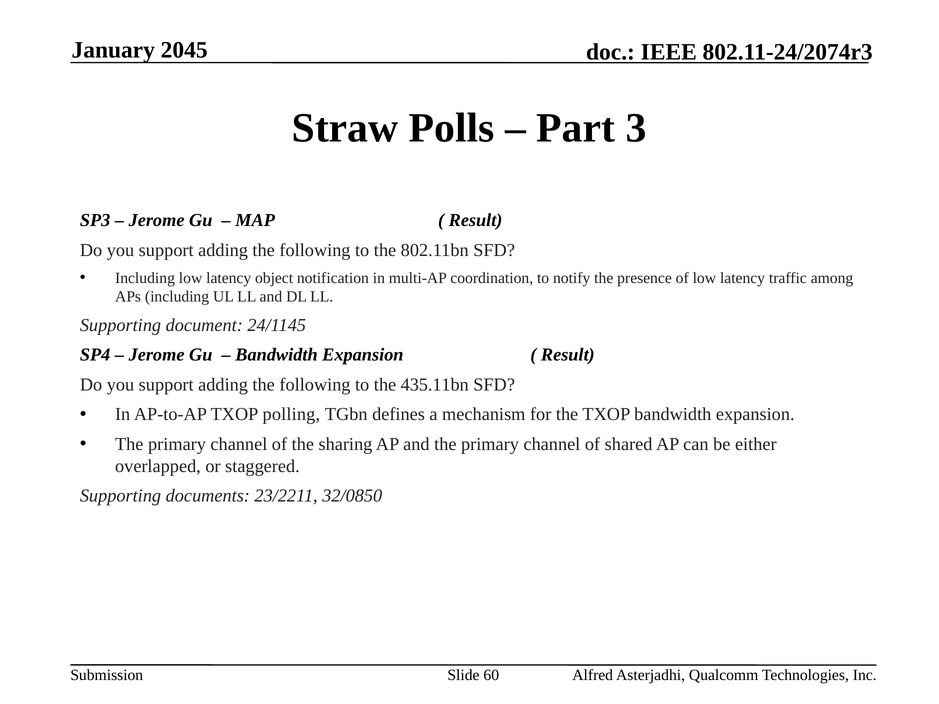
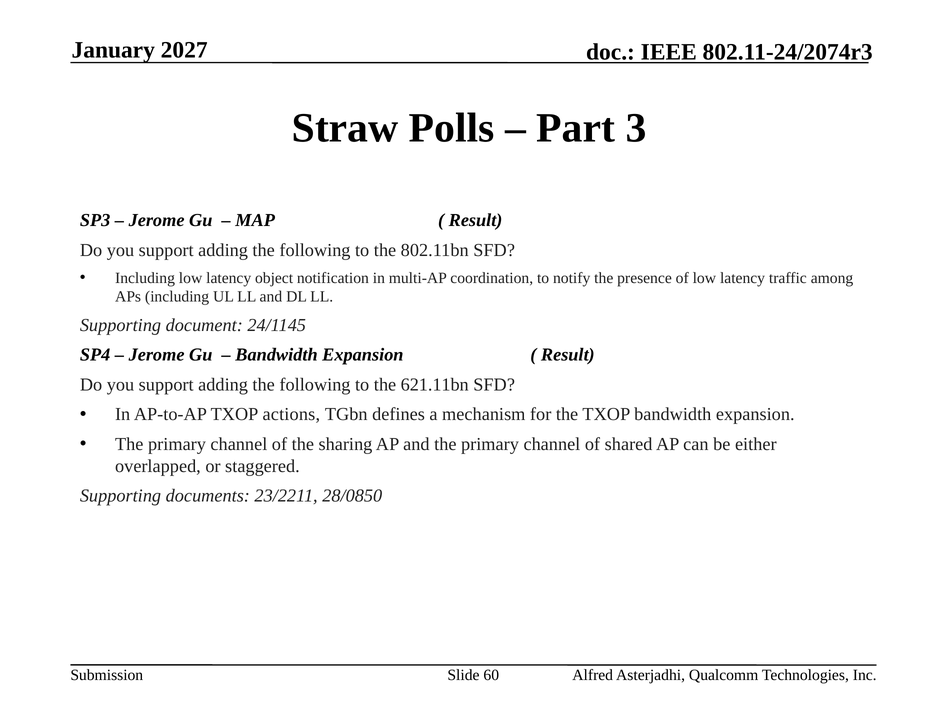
2045: 2045 -> 2027
435.11bn: 435.11bn -> 621.11bn
polling: polling -> actions
32/0850: 32/0850 -> 28/0850
